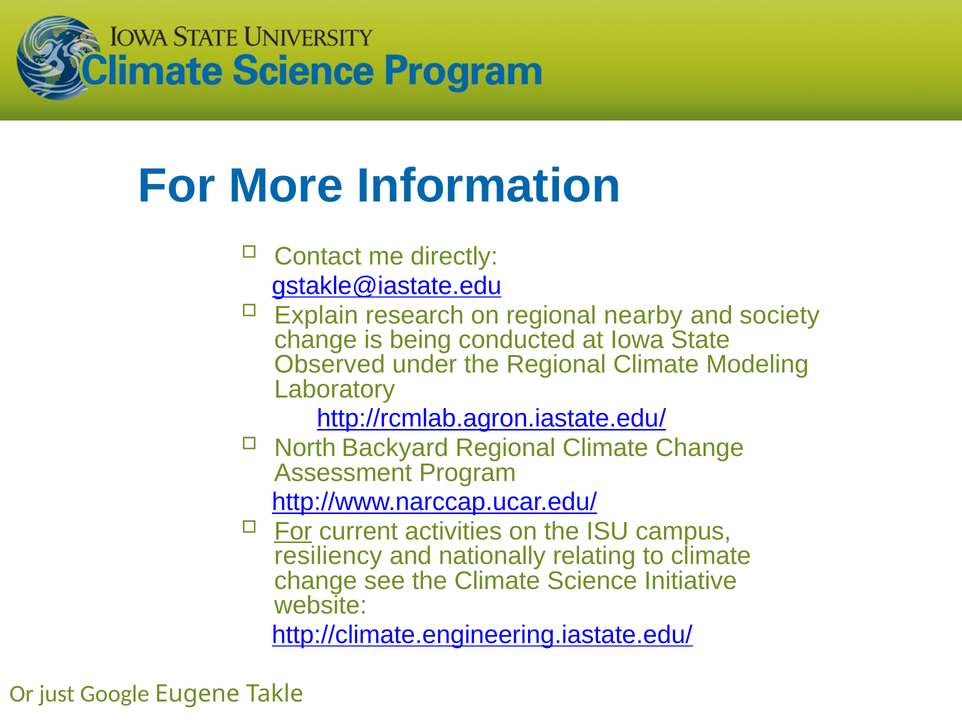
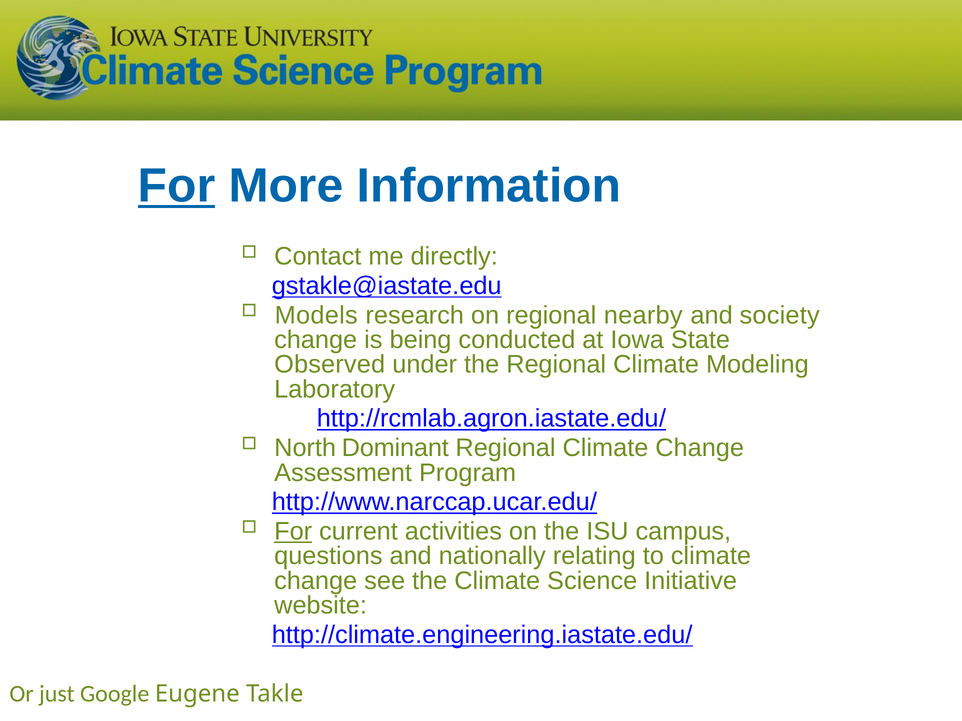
For at (177, 186) underline: none -> present
Explain: Explain -> Models
Backyard: Backyard -> Dominant
resiliency: resiliency -> questions
